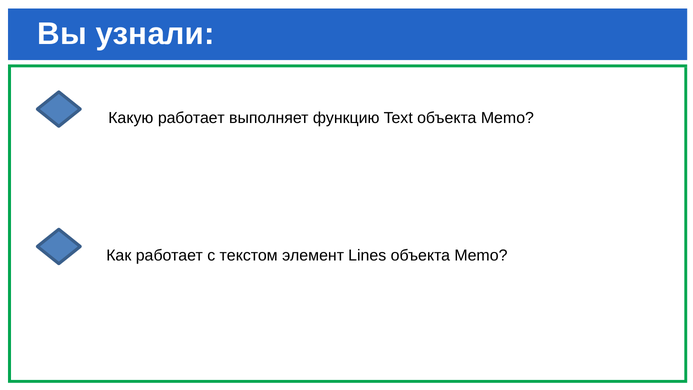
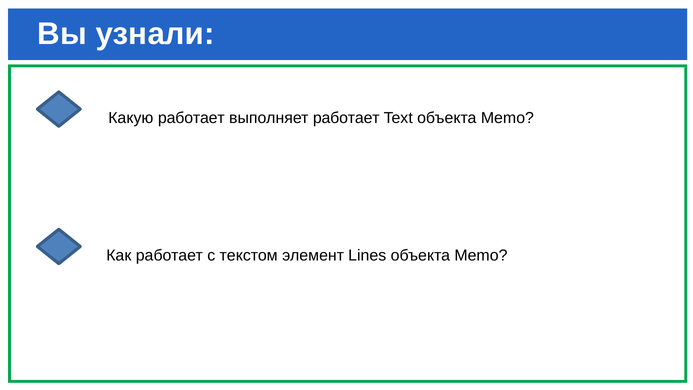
выполняет функцию: функцию -> работает
